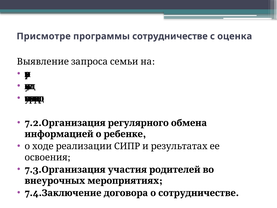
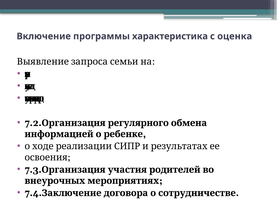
Присмотре: Присмотре -> Включение
программы сотрудничестве: сотрудничестве -> характеристика
